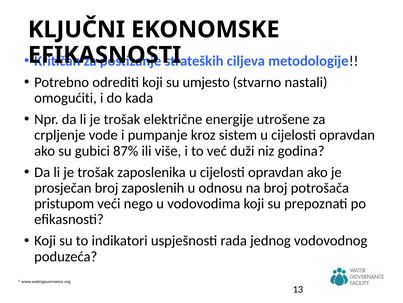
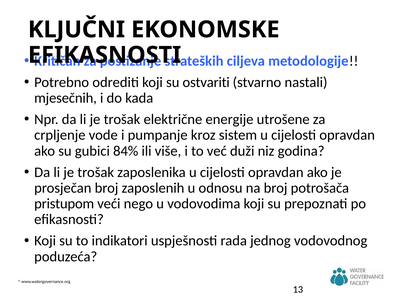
umjesto: umjesto -> ostvariti
omogućiti: omogućiti -> mjesečnih
87%: 87% -> 84%
